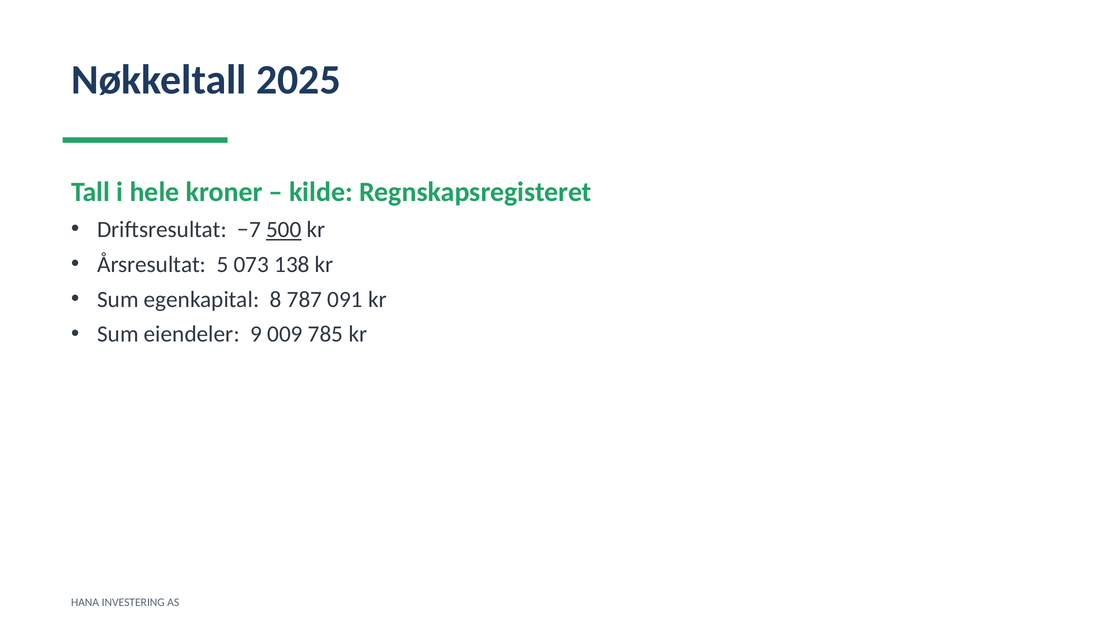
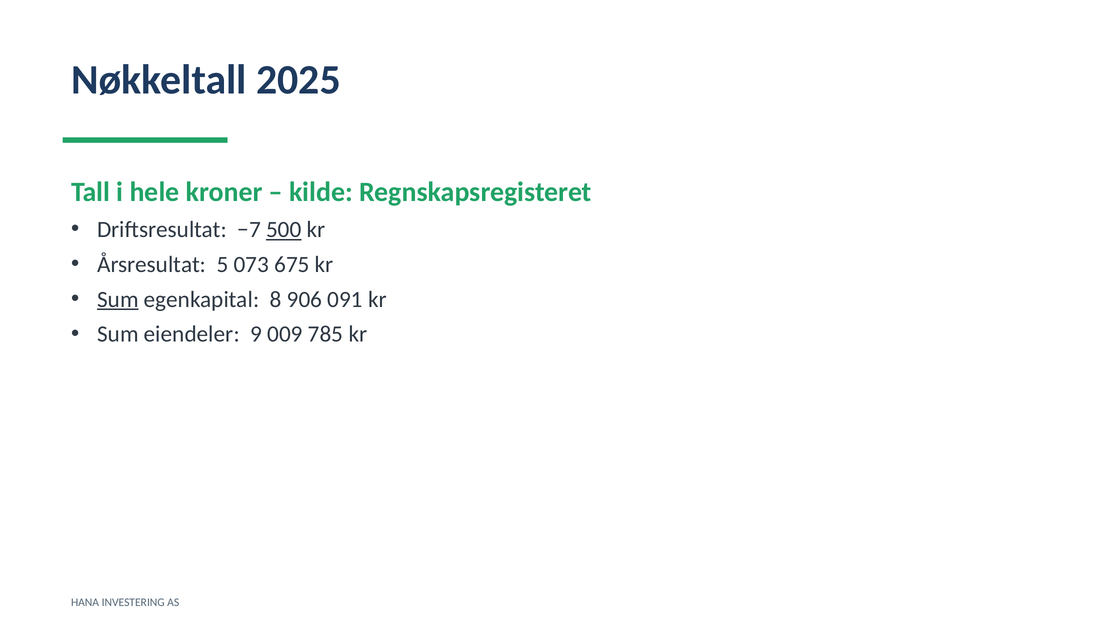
138: 138 -> 675
Sum at (118, 299) underline: none -> present
787: 787 -> 906
